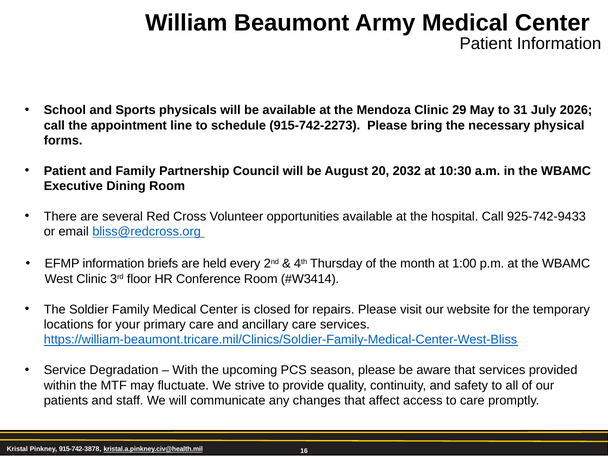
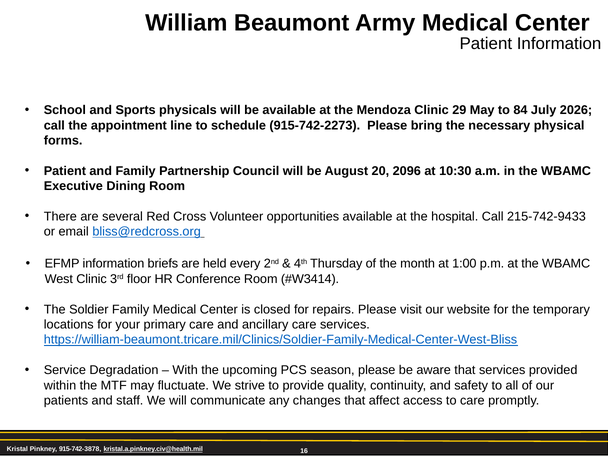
31: 31 -> 84
2032: 2032 -> 2096
925-742-9433: 925-742-9433 -> 215-742-9433
